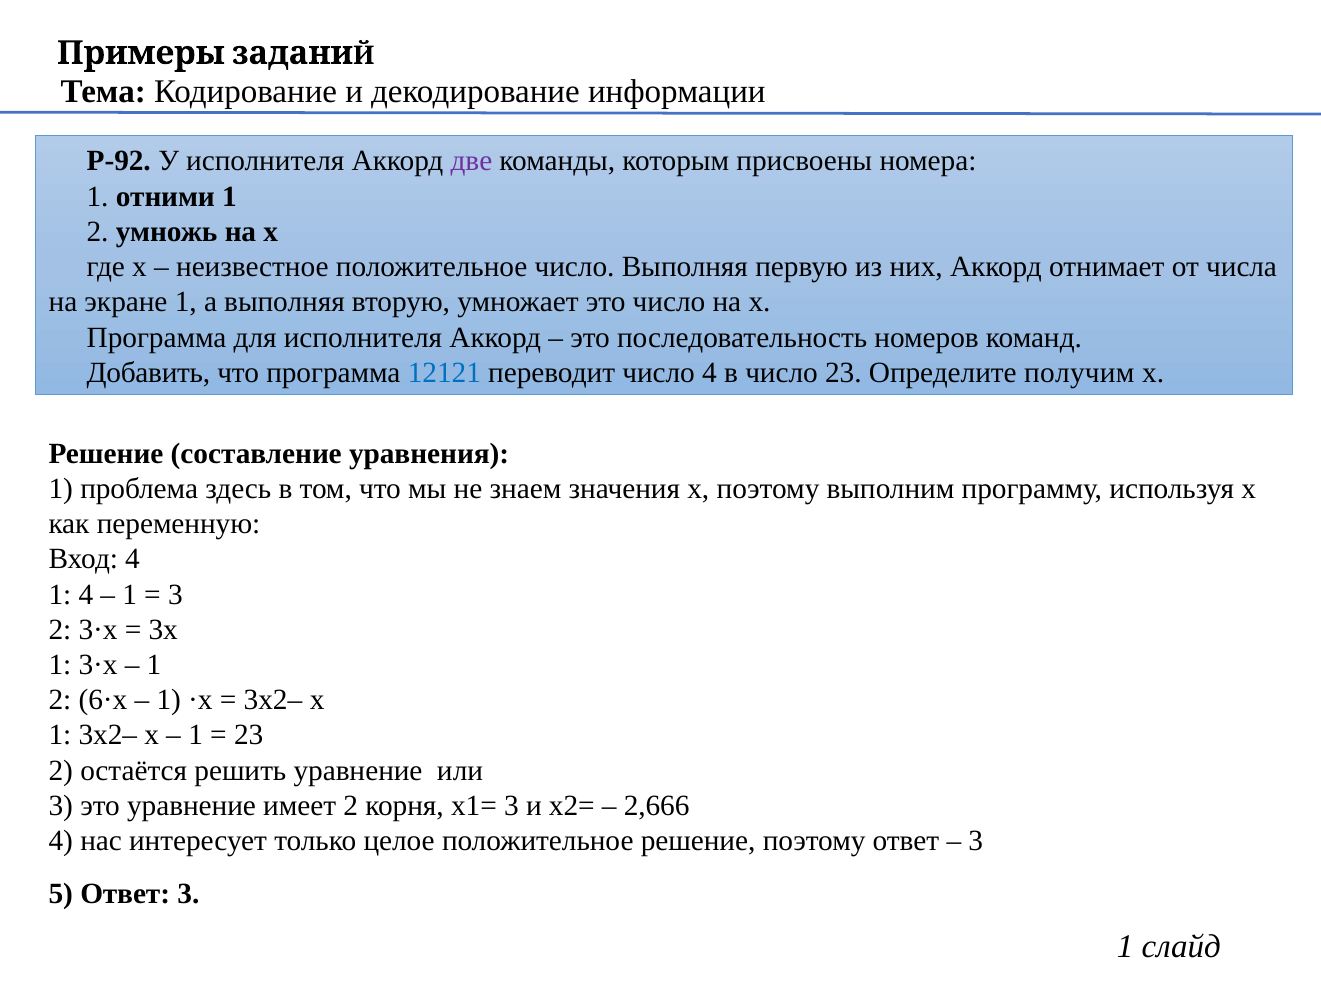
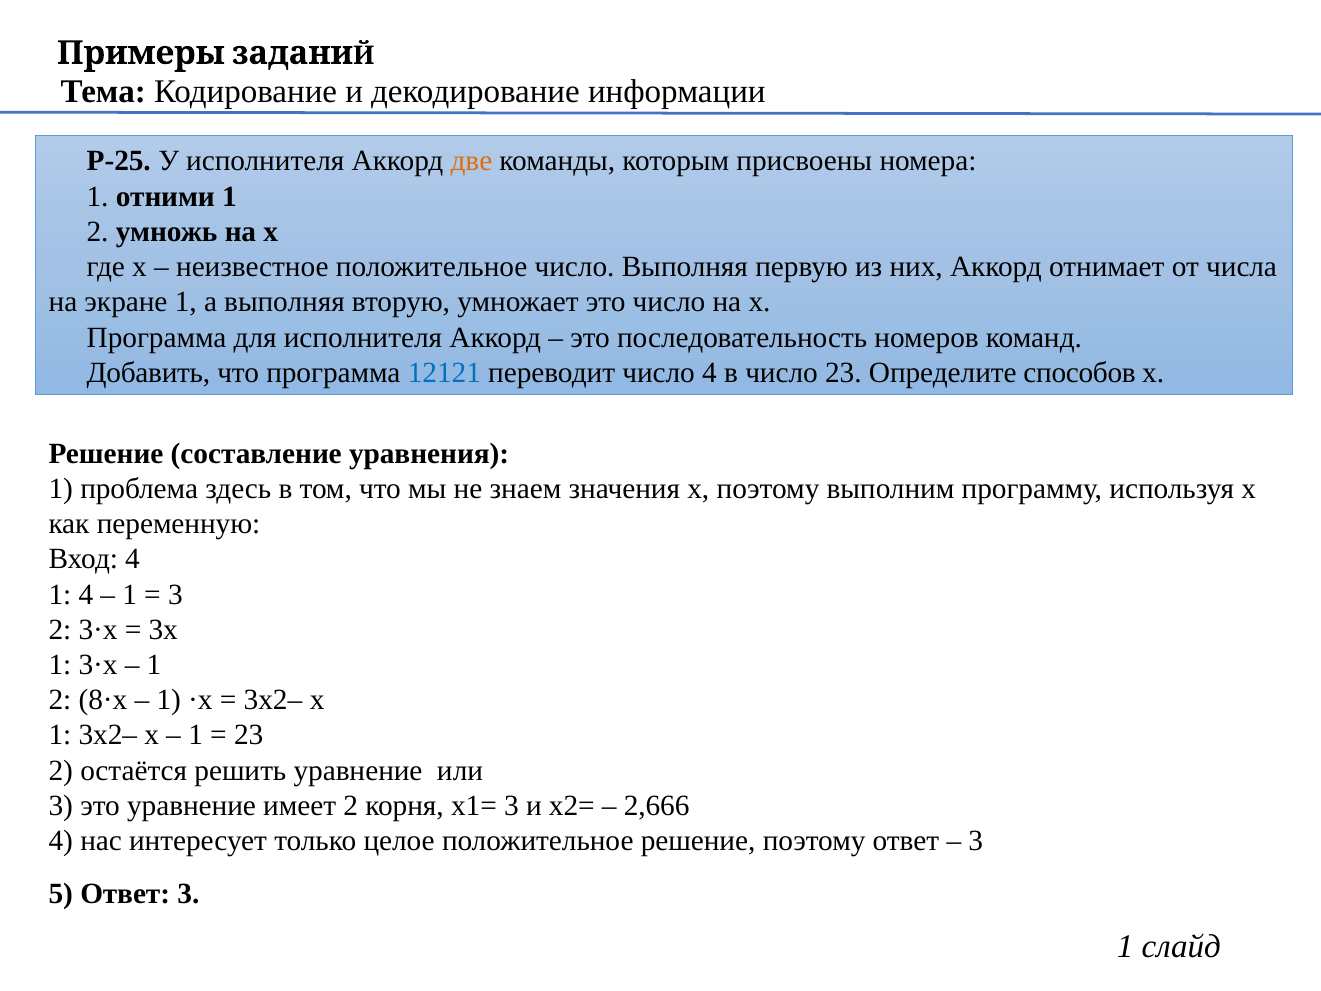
Р-92: Р-92 -> Р-25
две colour: purple -> orange
получим: получим -> способов
6·x: 6·x -> 8·x
